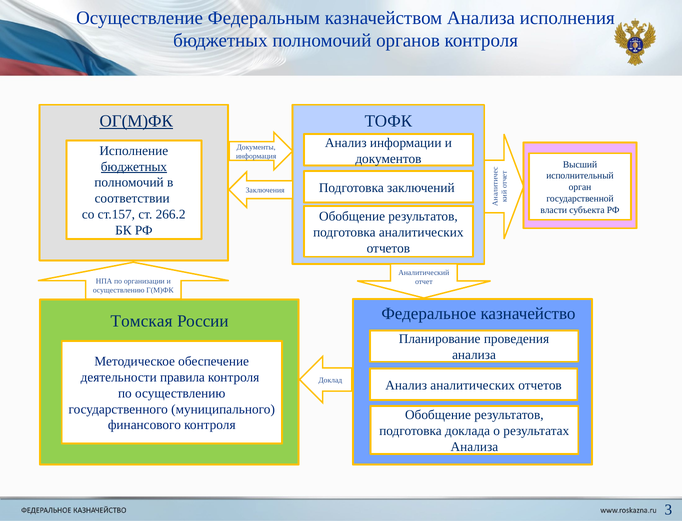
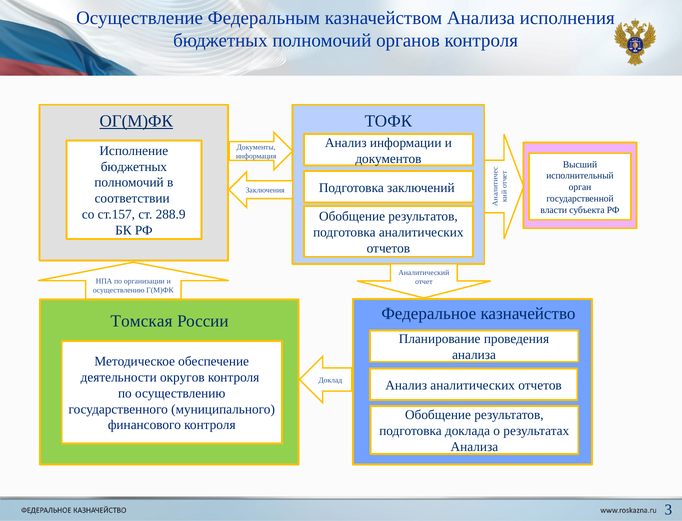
бюджетных at (134, 167) underline: present -> none
266.2: 266.2 -> 288.9
правила: правила -> округов
